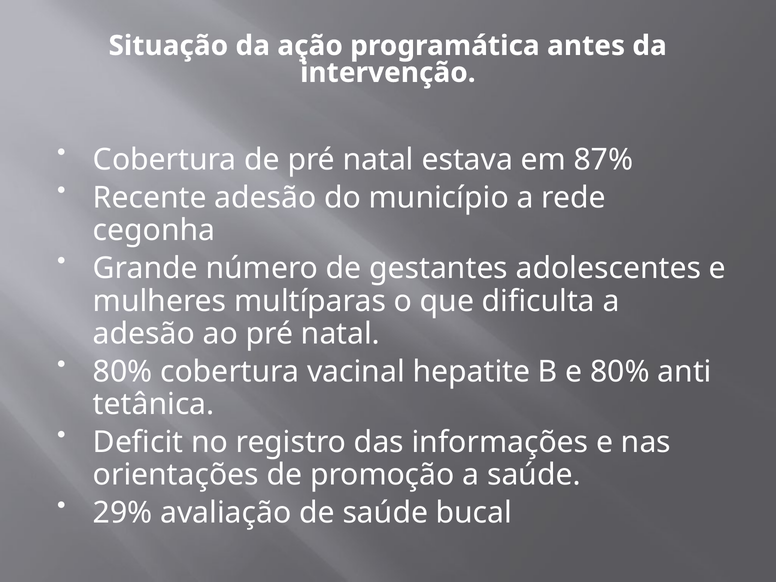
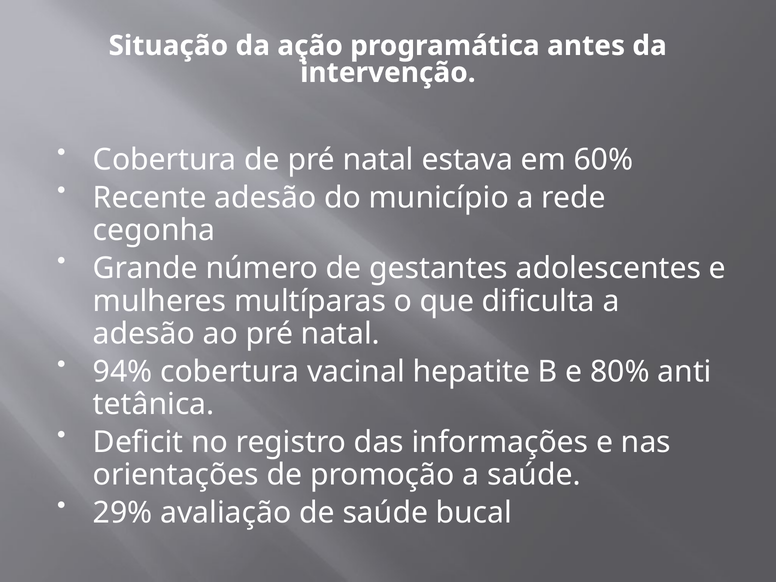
87%: 87% -> 60%
80% at (123, 372): 80% -> 94%
